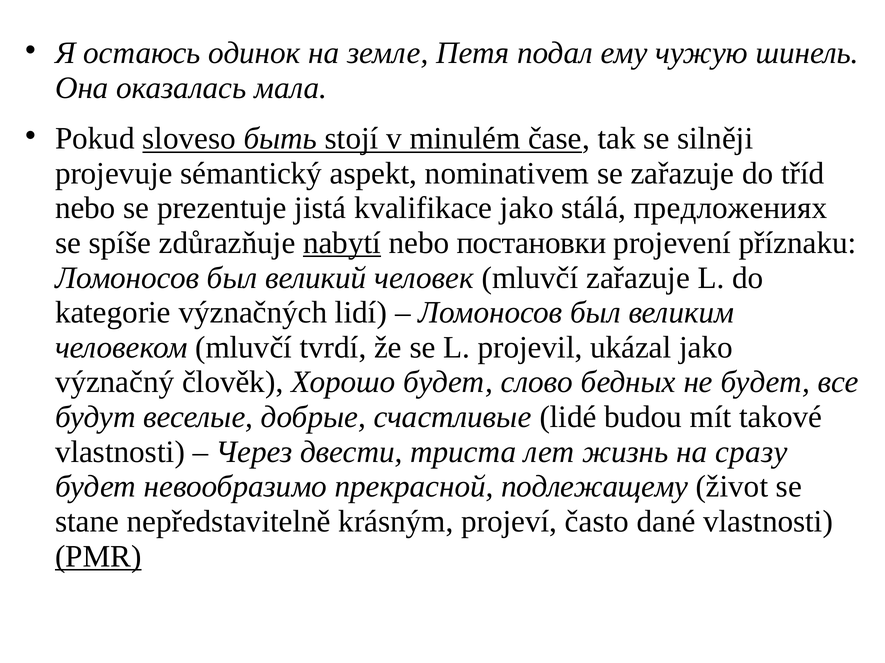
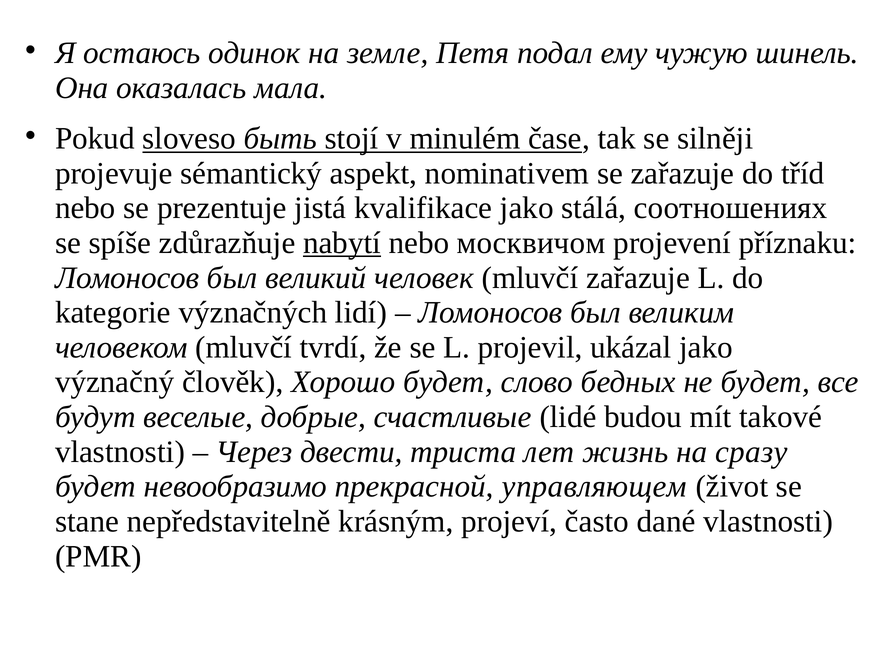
предложениях: предложениях -> соотношениях
постановки: постановки -> москвичом
подлежащему: подлежащему -> управляющем
PMR underline: present -> none
